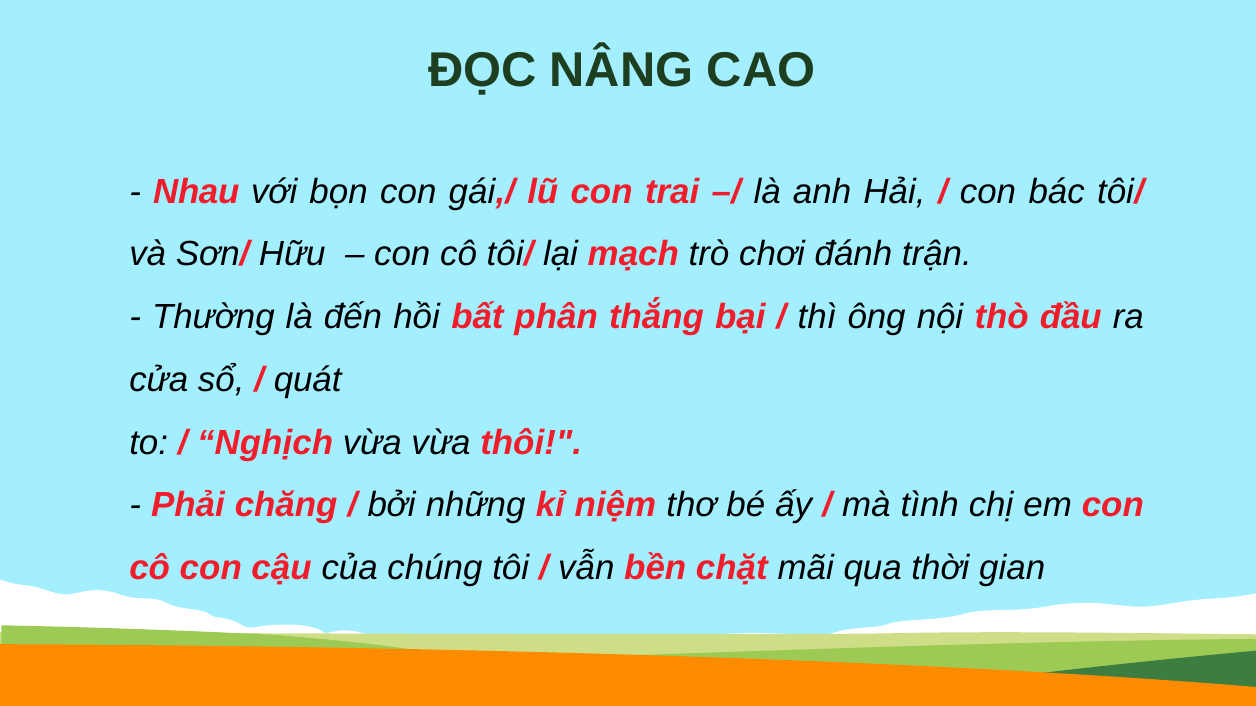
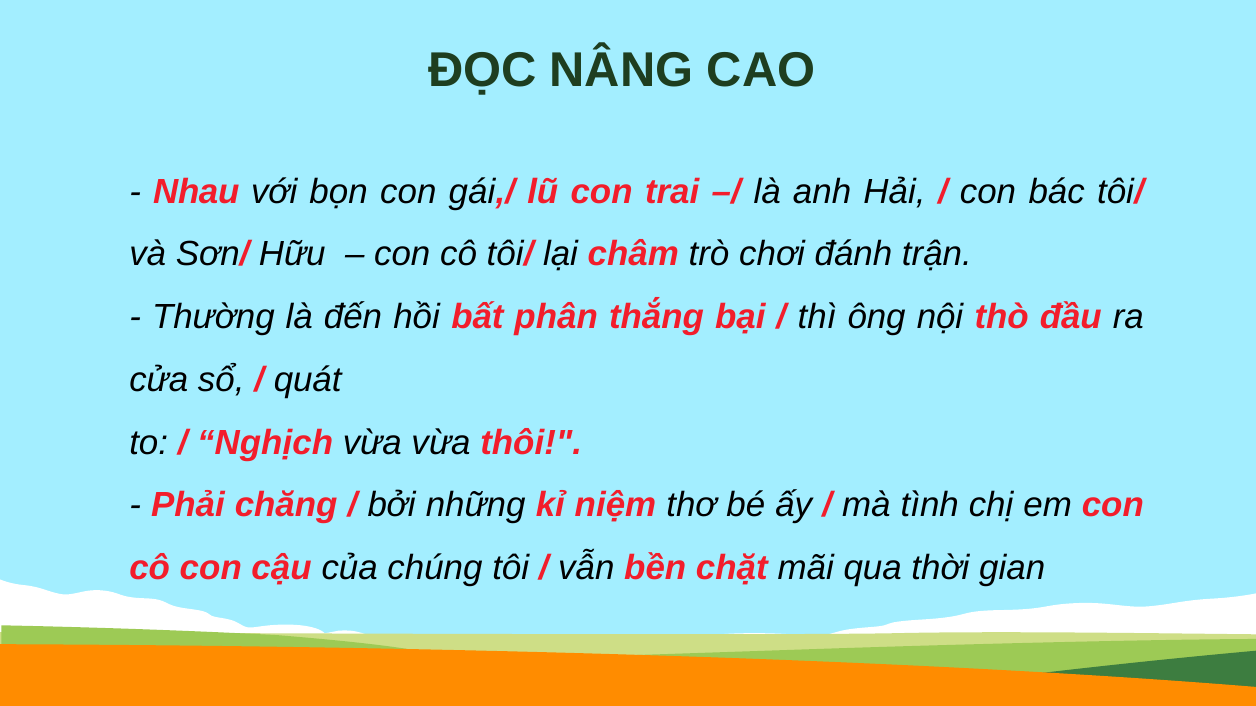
mạch: mạch -> châm
